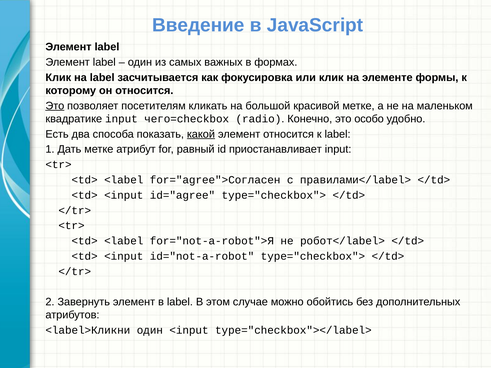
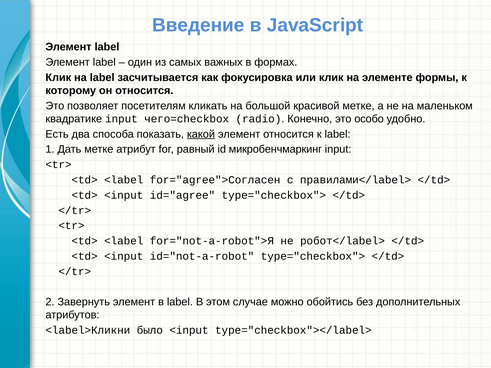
Это at (55, 106) underline: present -> none
приостанавливает: приостанавливает -> микробенчмаркинг
<label>Кликни один: один -> было
